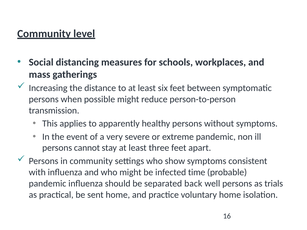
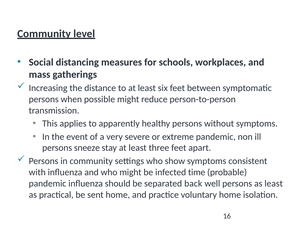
cannot: cannot -> sneeze
as trials: trials -> least
